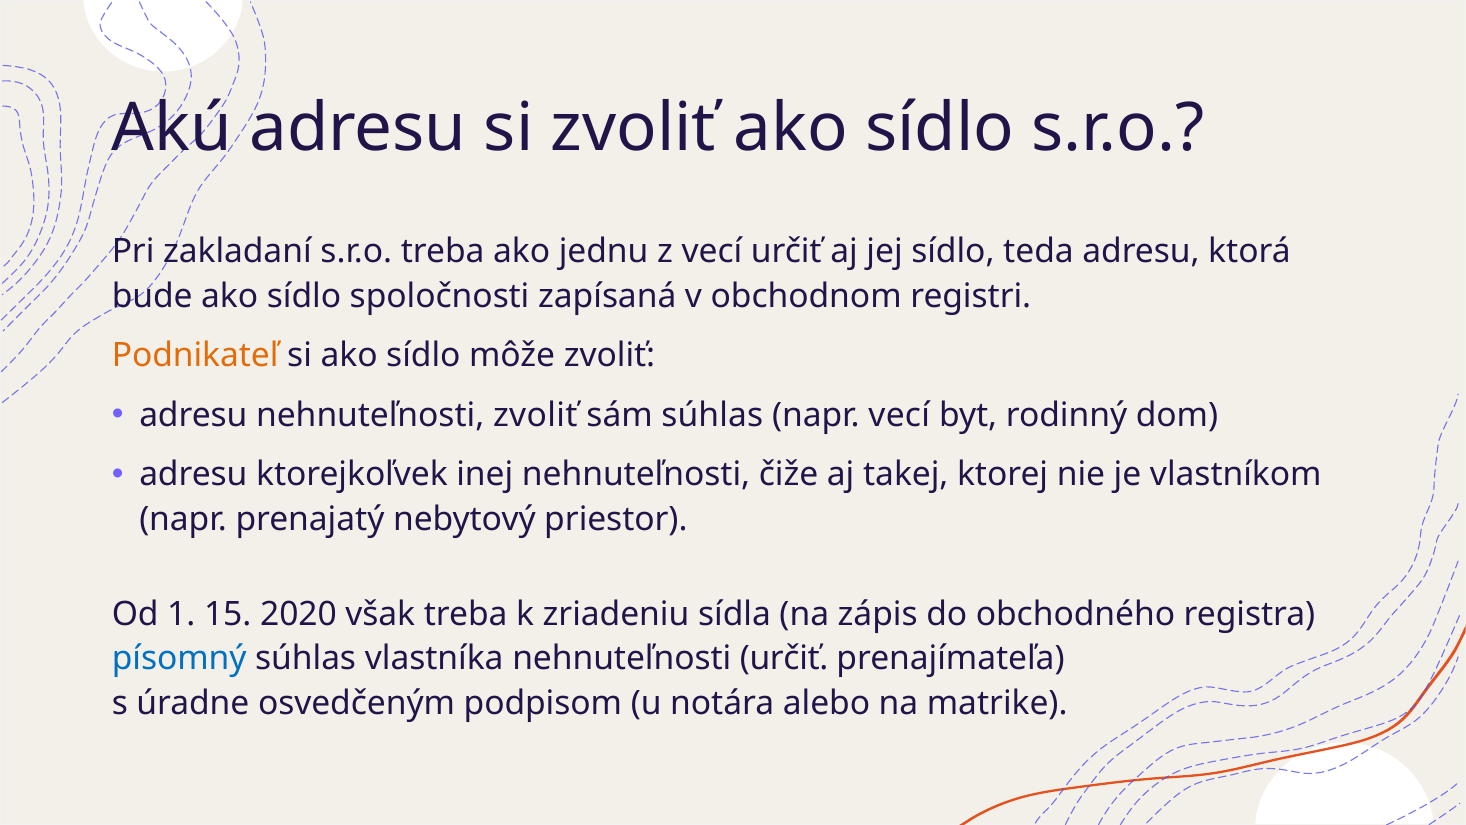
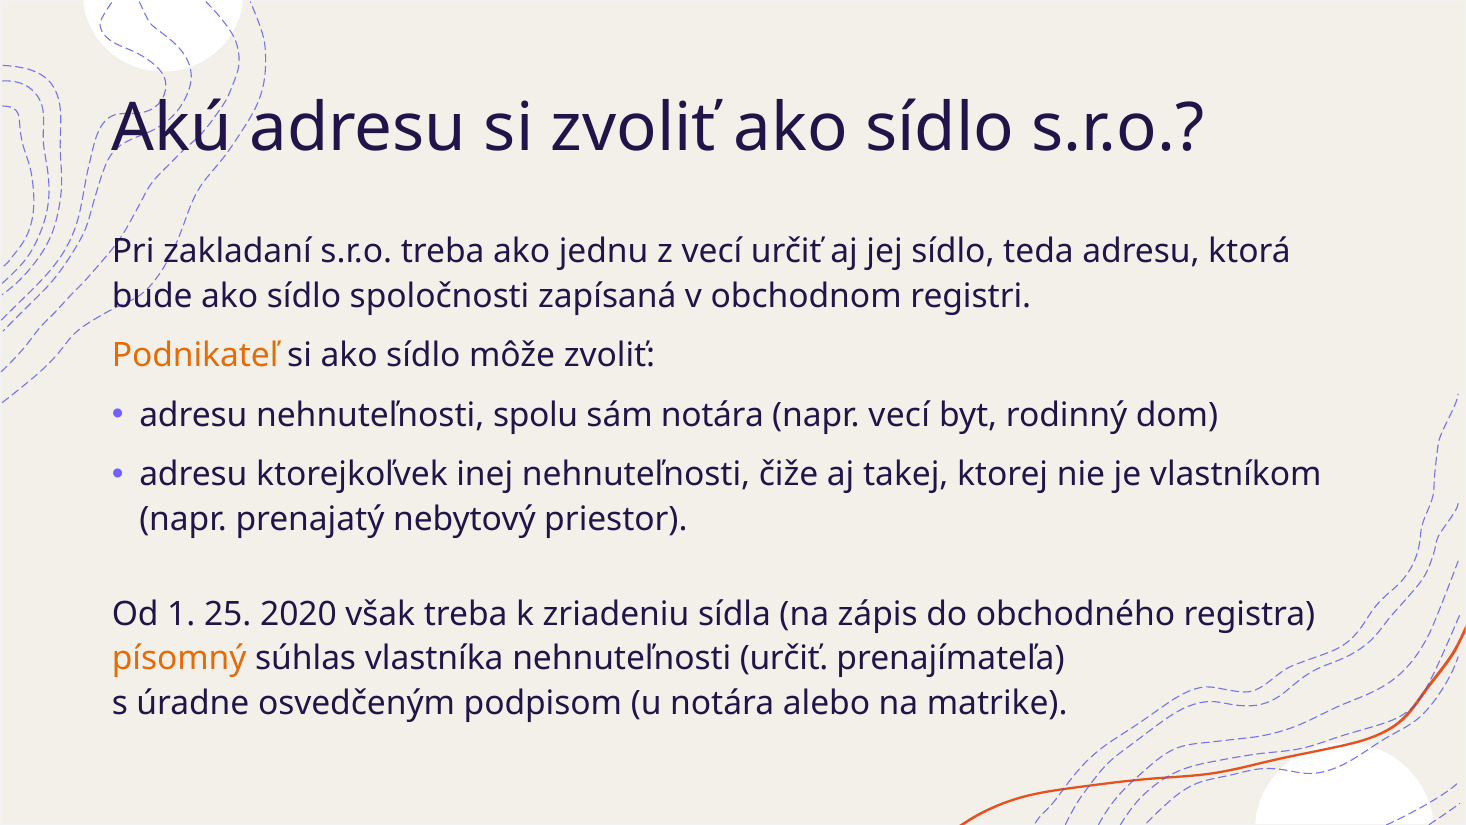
nehnuteľnosti zvoliť: zvoliť -> spolu
sám súhlas: súhlas -> notára
15: 15 -> 25
písomný colour: blue -> orange
